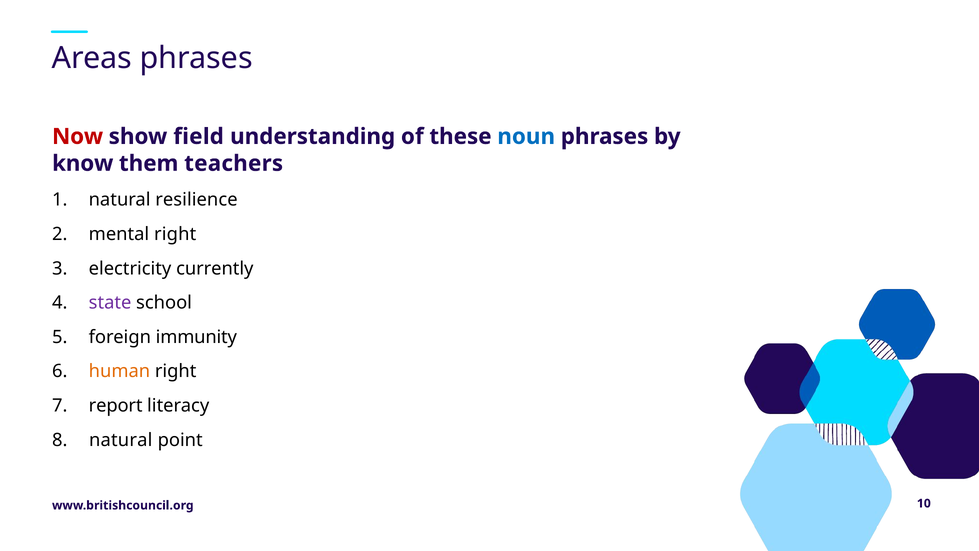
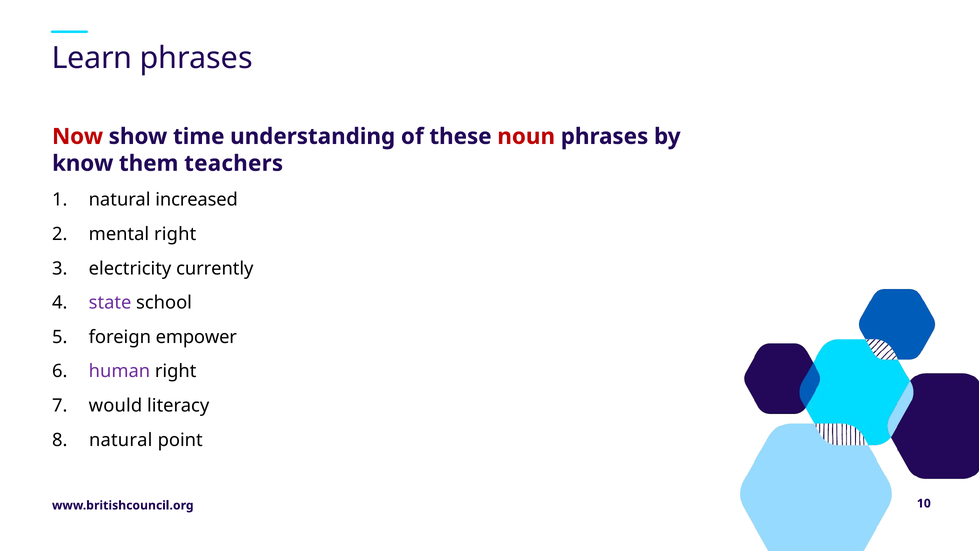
Areas: Areas -> Learn
field: field -> time
noun colour: blue -> red
resilience: resilience -> increased
immunity: immunity -> empower
human colour: orange -> purple
report: report -> would
